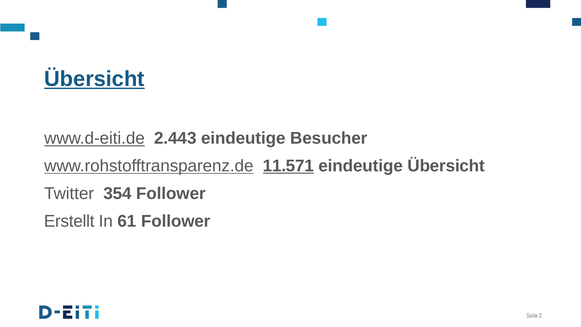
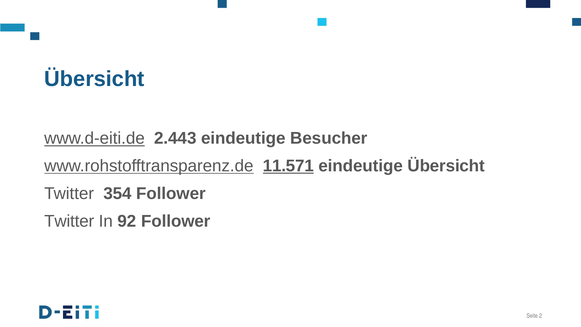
Übersicht at (94, 79) underline: present -> none
Erstellt at (69, 221): Erstellt -> Twitter
61: 61 -> 92
